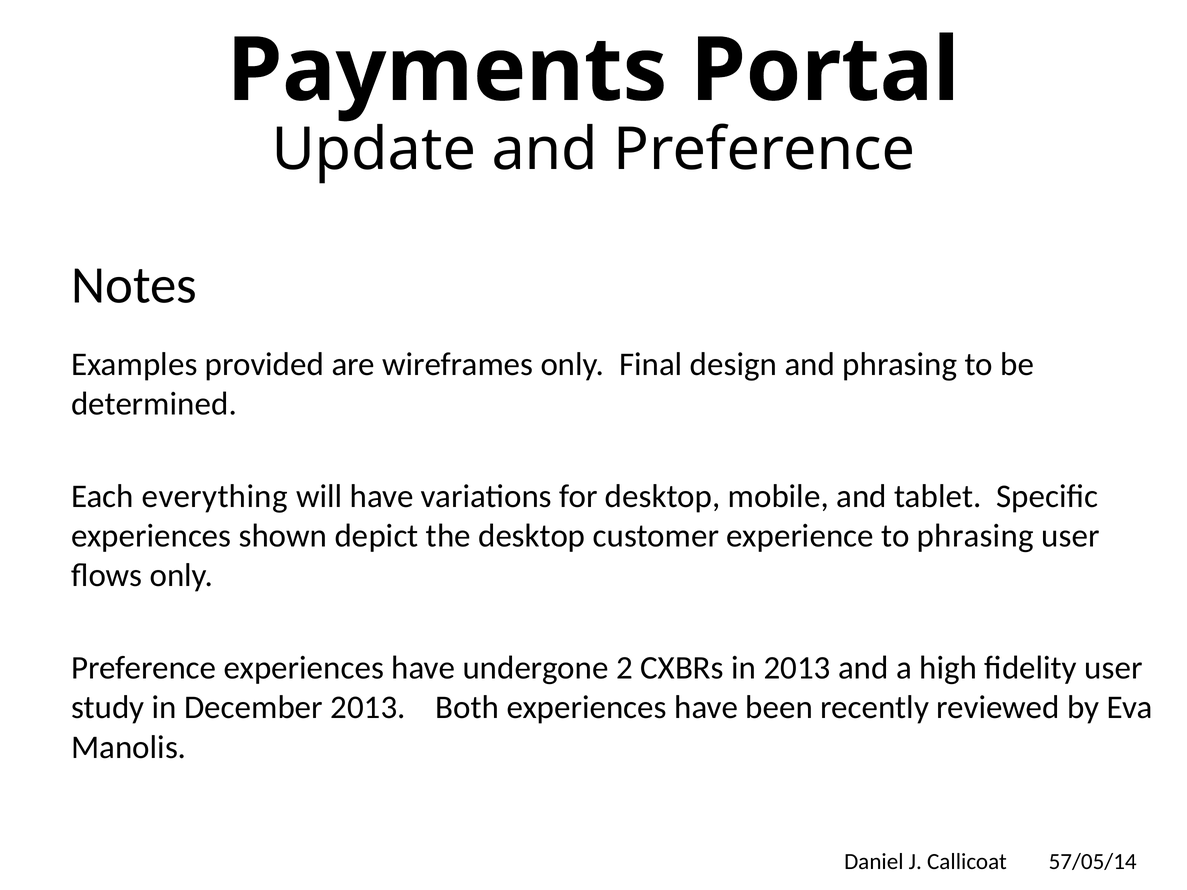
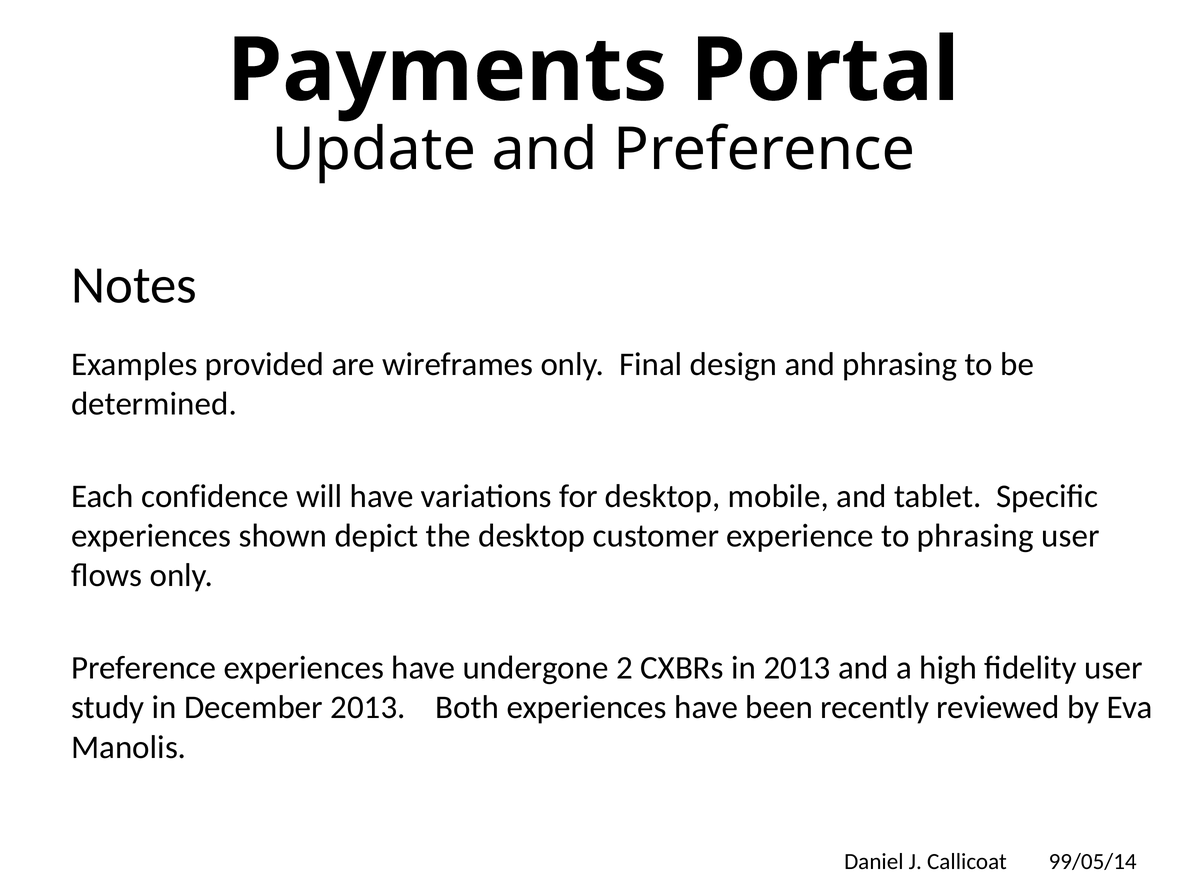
everything: everything -> confidence
57/05/14: 57/05/14 -> 99/05/14
